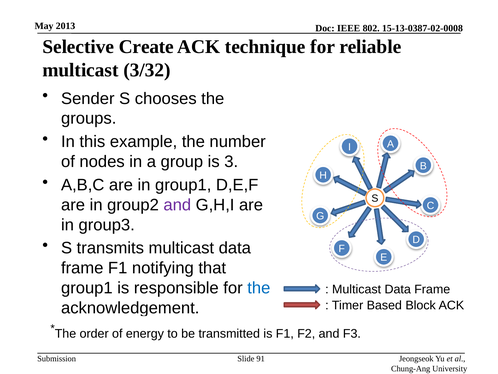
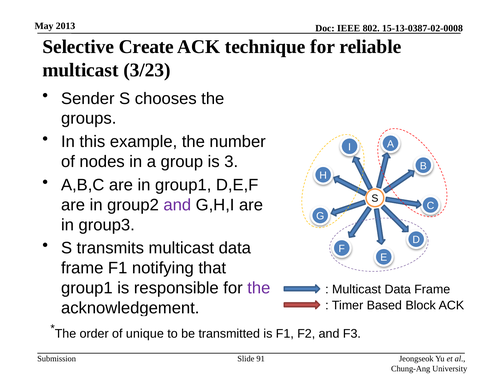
3/32: 3/32 -> 3/23
the at (259, 288) colour: blue -> purple
energy: energy -> unique
